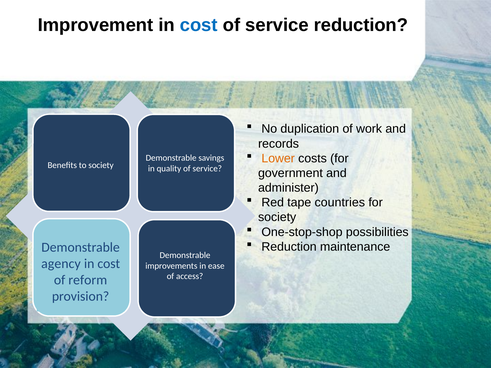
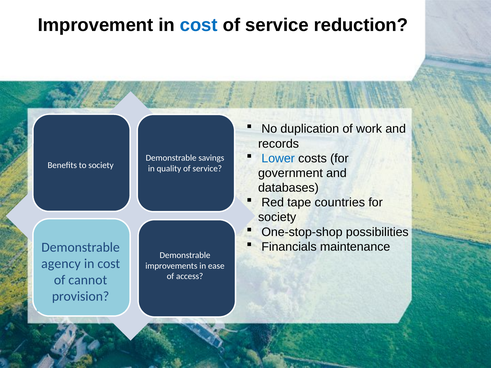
Lower colour: orange -> blue
administer: administer -> databases
Reduction at (289, 247): Reduction -> Financials
reform: reform -> cannot
